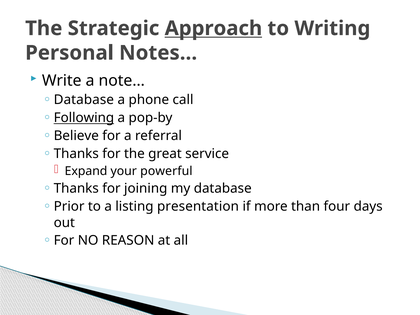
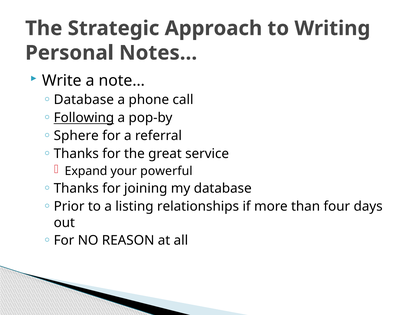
Approach underline: present -> none
Believe: Believe -> Sphere
presentation: presentation -> relationships
